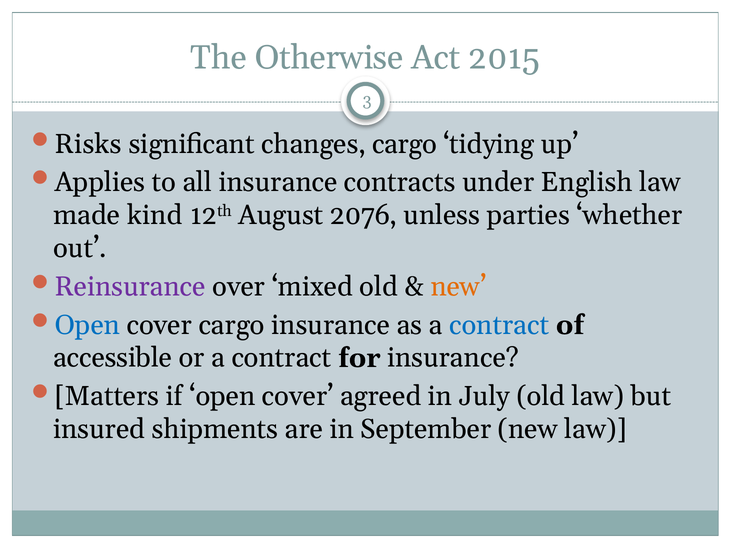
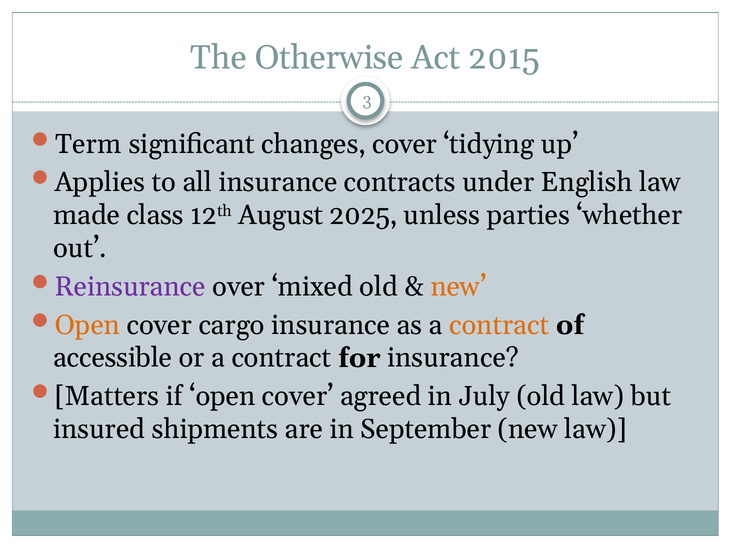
Risks: Risks -> Term
changes cargo: cargo -> cover
kind: kind -> class
2076: 2076 -> 2025
Open at (87, 325) colour: blue -> orange
contract at (499, 325) colour: blue -> orange
